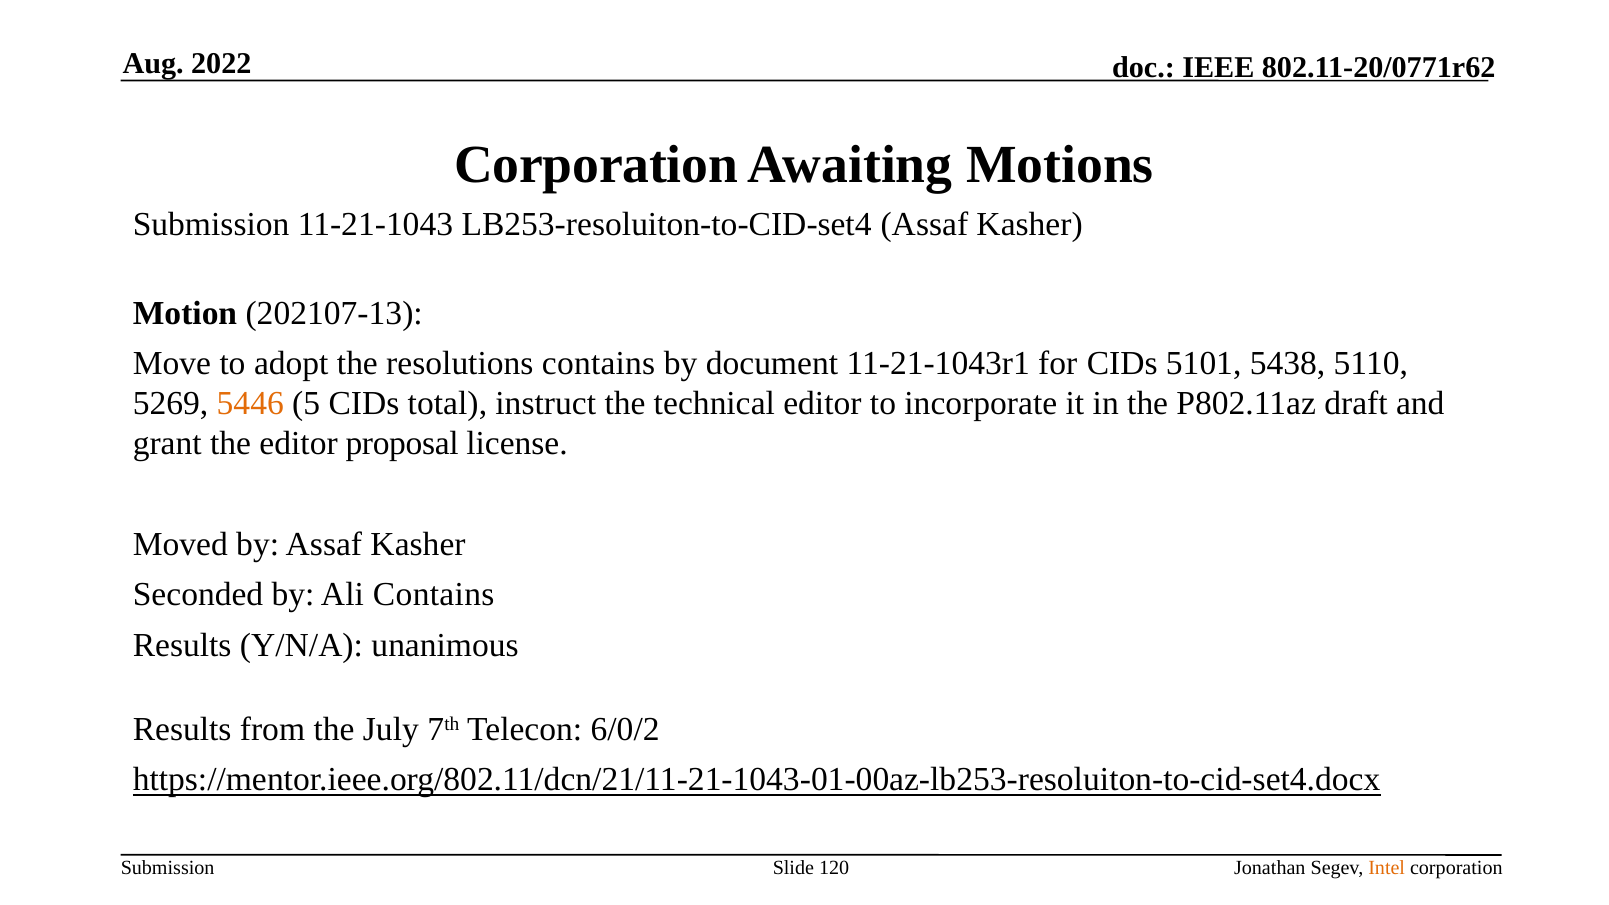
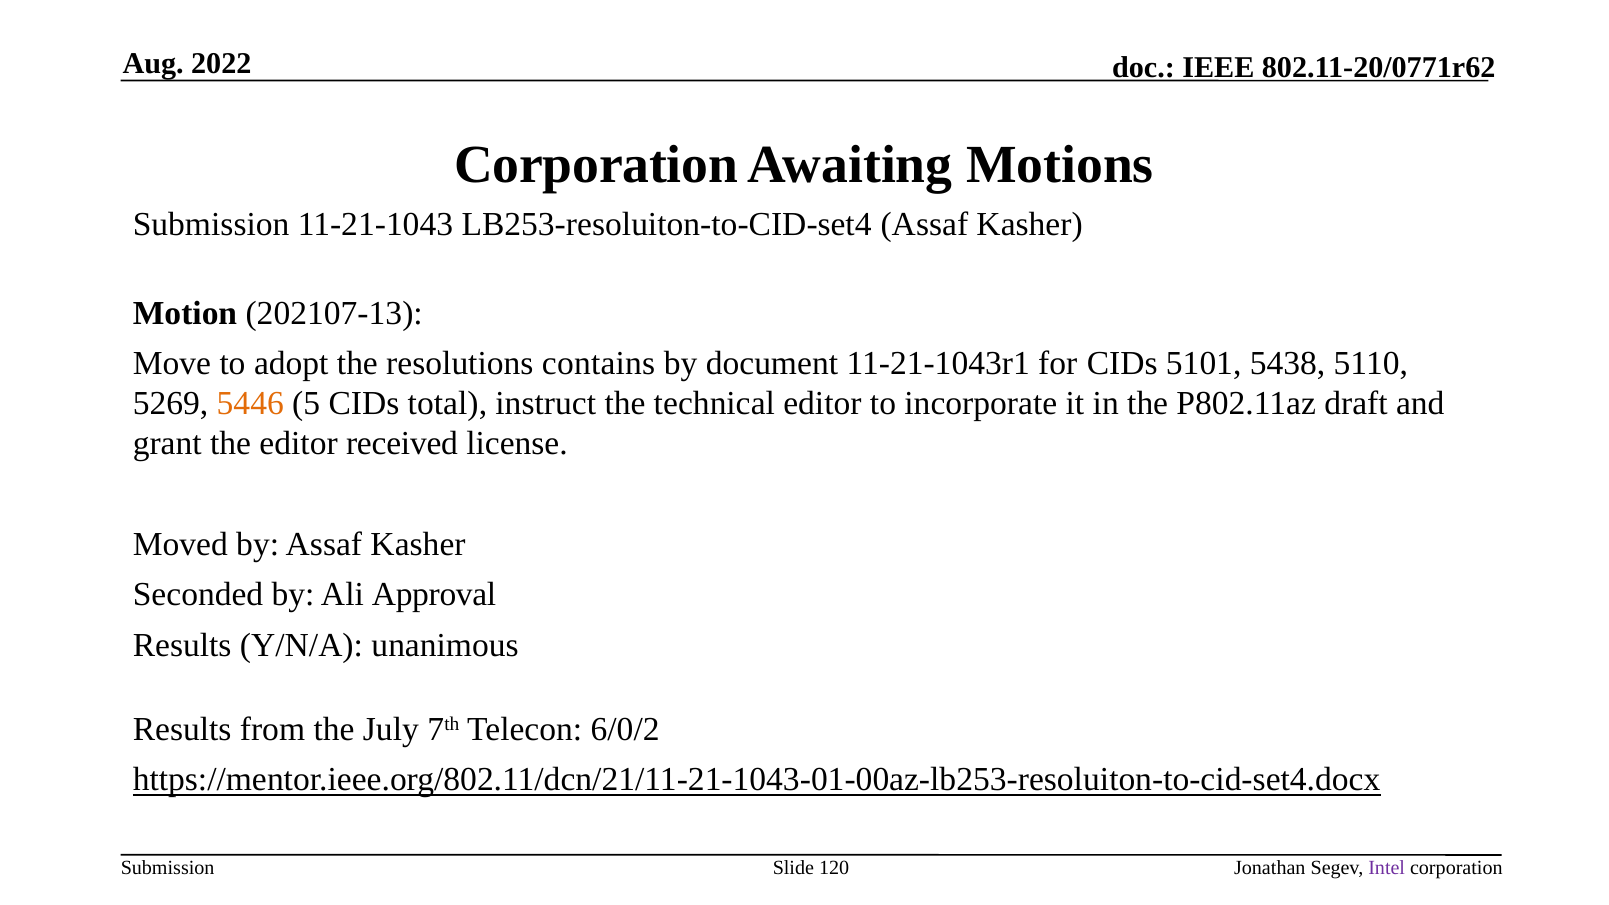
proposal: proposal -> received
Ali Contains: Contains -> Approval
Intel colour: orange -> purple
